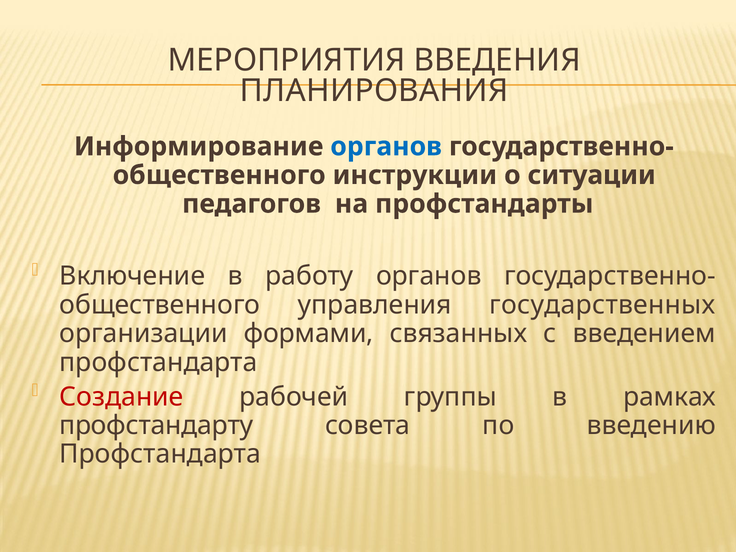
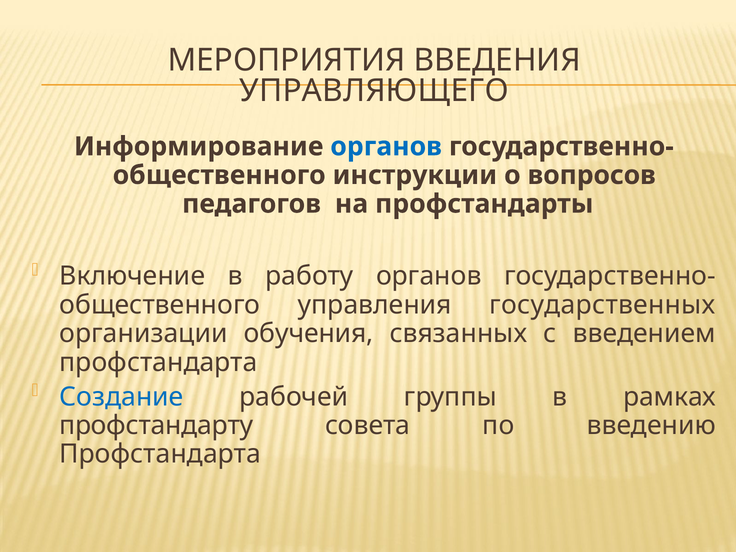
ПЛАНИРОВАНИЯ: ПЛАНИРОВАНИЯ -> УПРАВЛЯЮЩЕГО
ситуации: ситуации -> вопросов
формами: формами -> обучения
Создание colour: red -> blue
